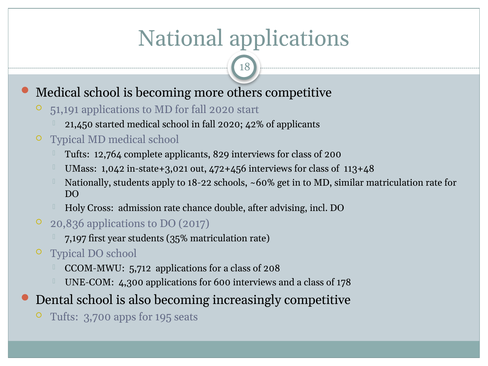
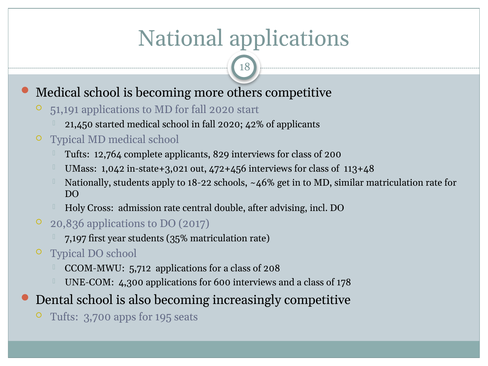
~60%: ~60% -> ~46%
chance: chance -> central
